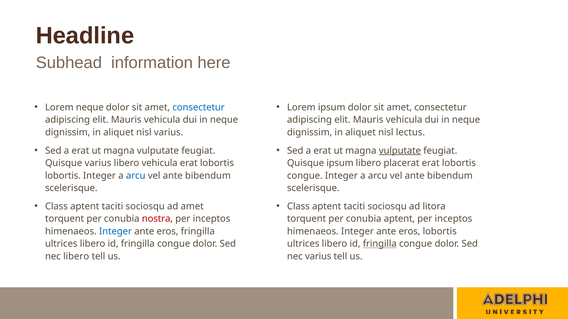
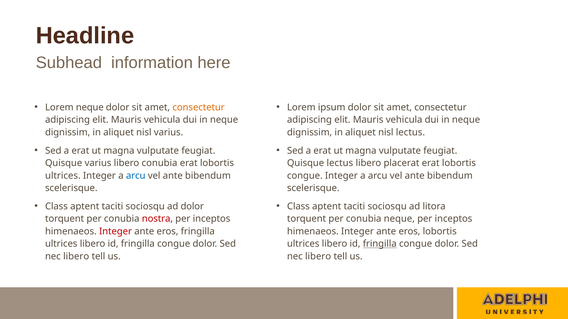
consectetur at (199, 108) colour: blue -> orange
vulputate at (400, 151) underline: present -> none
libero vehicula: vehicula -> conubia
Quisque ipsum: ipsum -> lectus
lobortis at (63, 176): lobortis -> ultrices
ad amet: amet -> dolor
conubia aptent: aptent -> neque
Integer at (116, 232) colour: blue -> red
varius at (318, 257): varius -> libero
